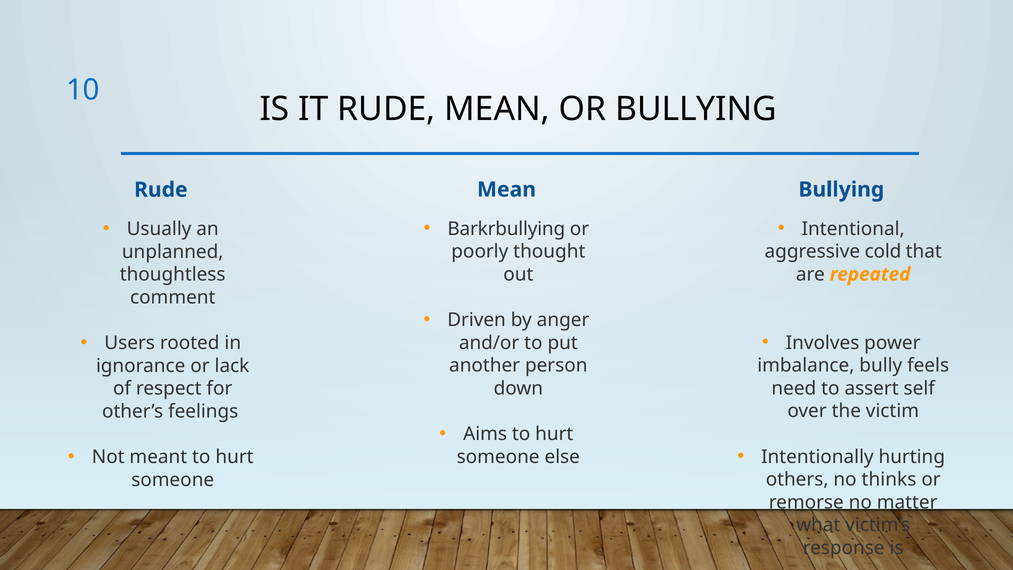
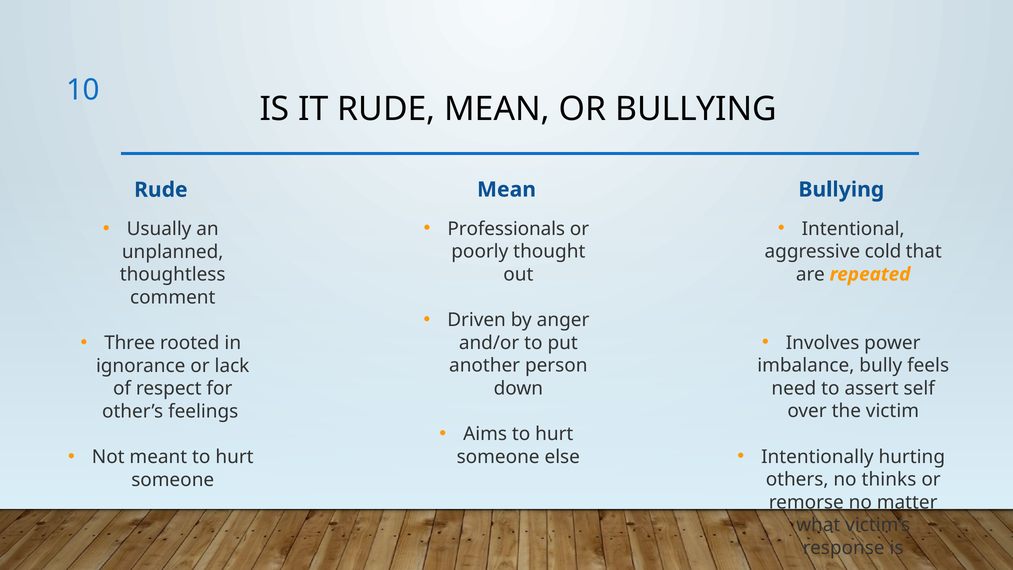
Barkrbullying: Barkrbullying -> Professionals
Users: Users -> Three
